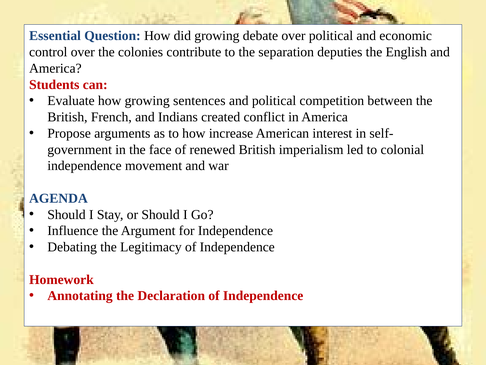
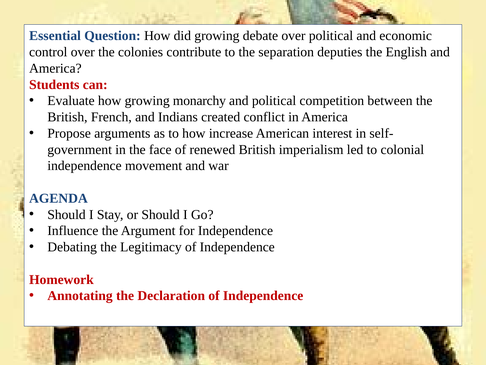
sentences: sentences -> monarchy
